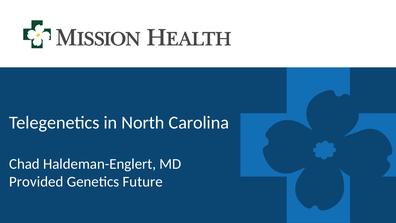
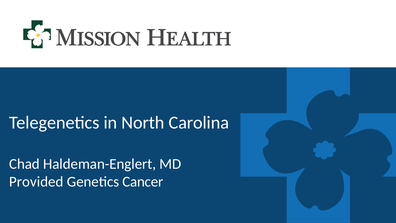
Future: Future -> Cancer
